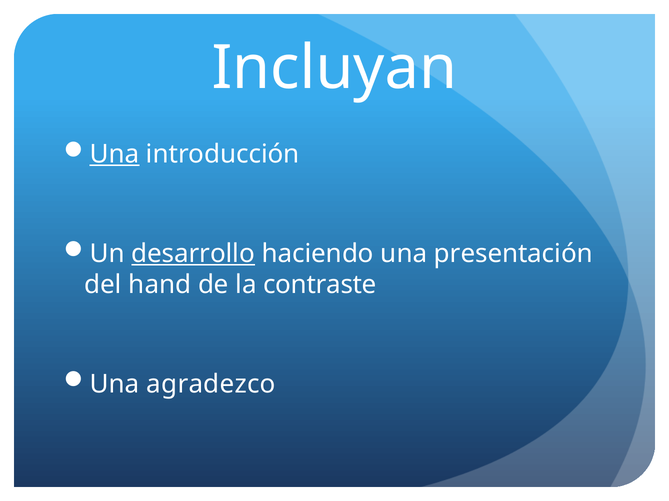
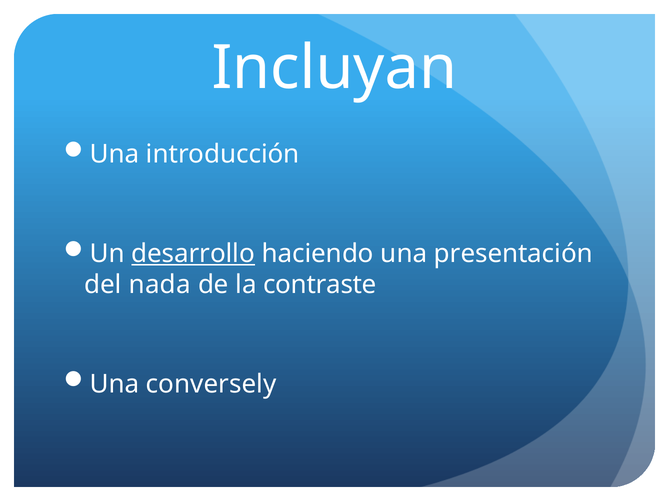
Una at (114, 155) underline: present -> none
hand: hand -> nada
agradezco: agradezco -> conversely
